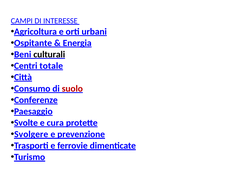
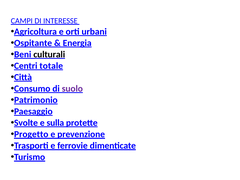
suolo colour: red -> purple
Conferenze: Conferenze -> Patrimonio
cura: cura -> sulla
Svolgere: Svolgere -> Progetto
